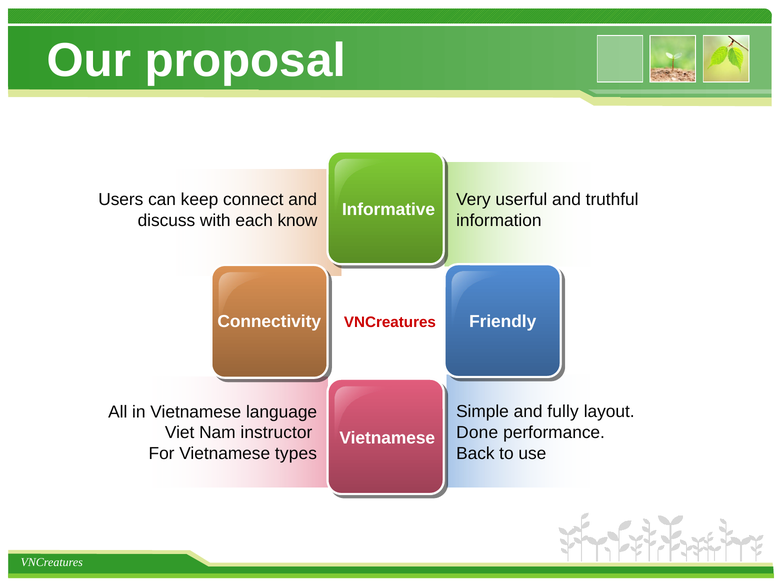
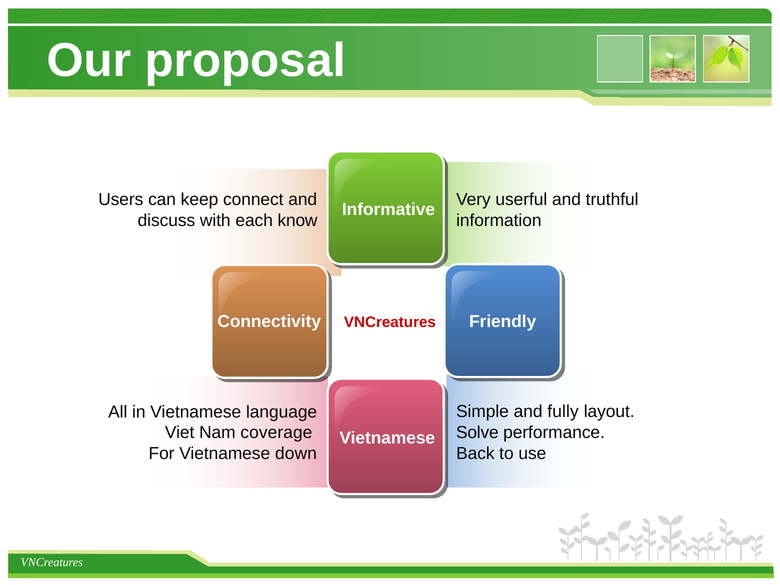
Done: Done -> Solve
instructor: instructor -> coverage
types: types -> down
